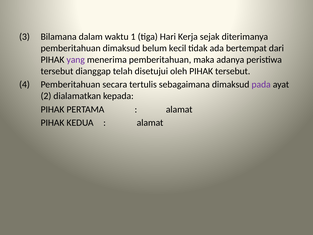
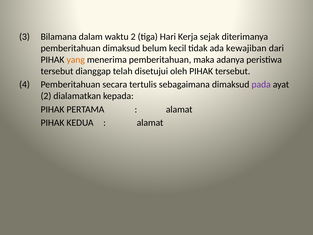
waktu 1: 1 -> 2
bertempat: bertempat -> kewajiban
yang colour: purple -> orange
